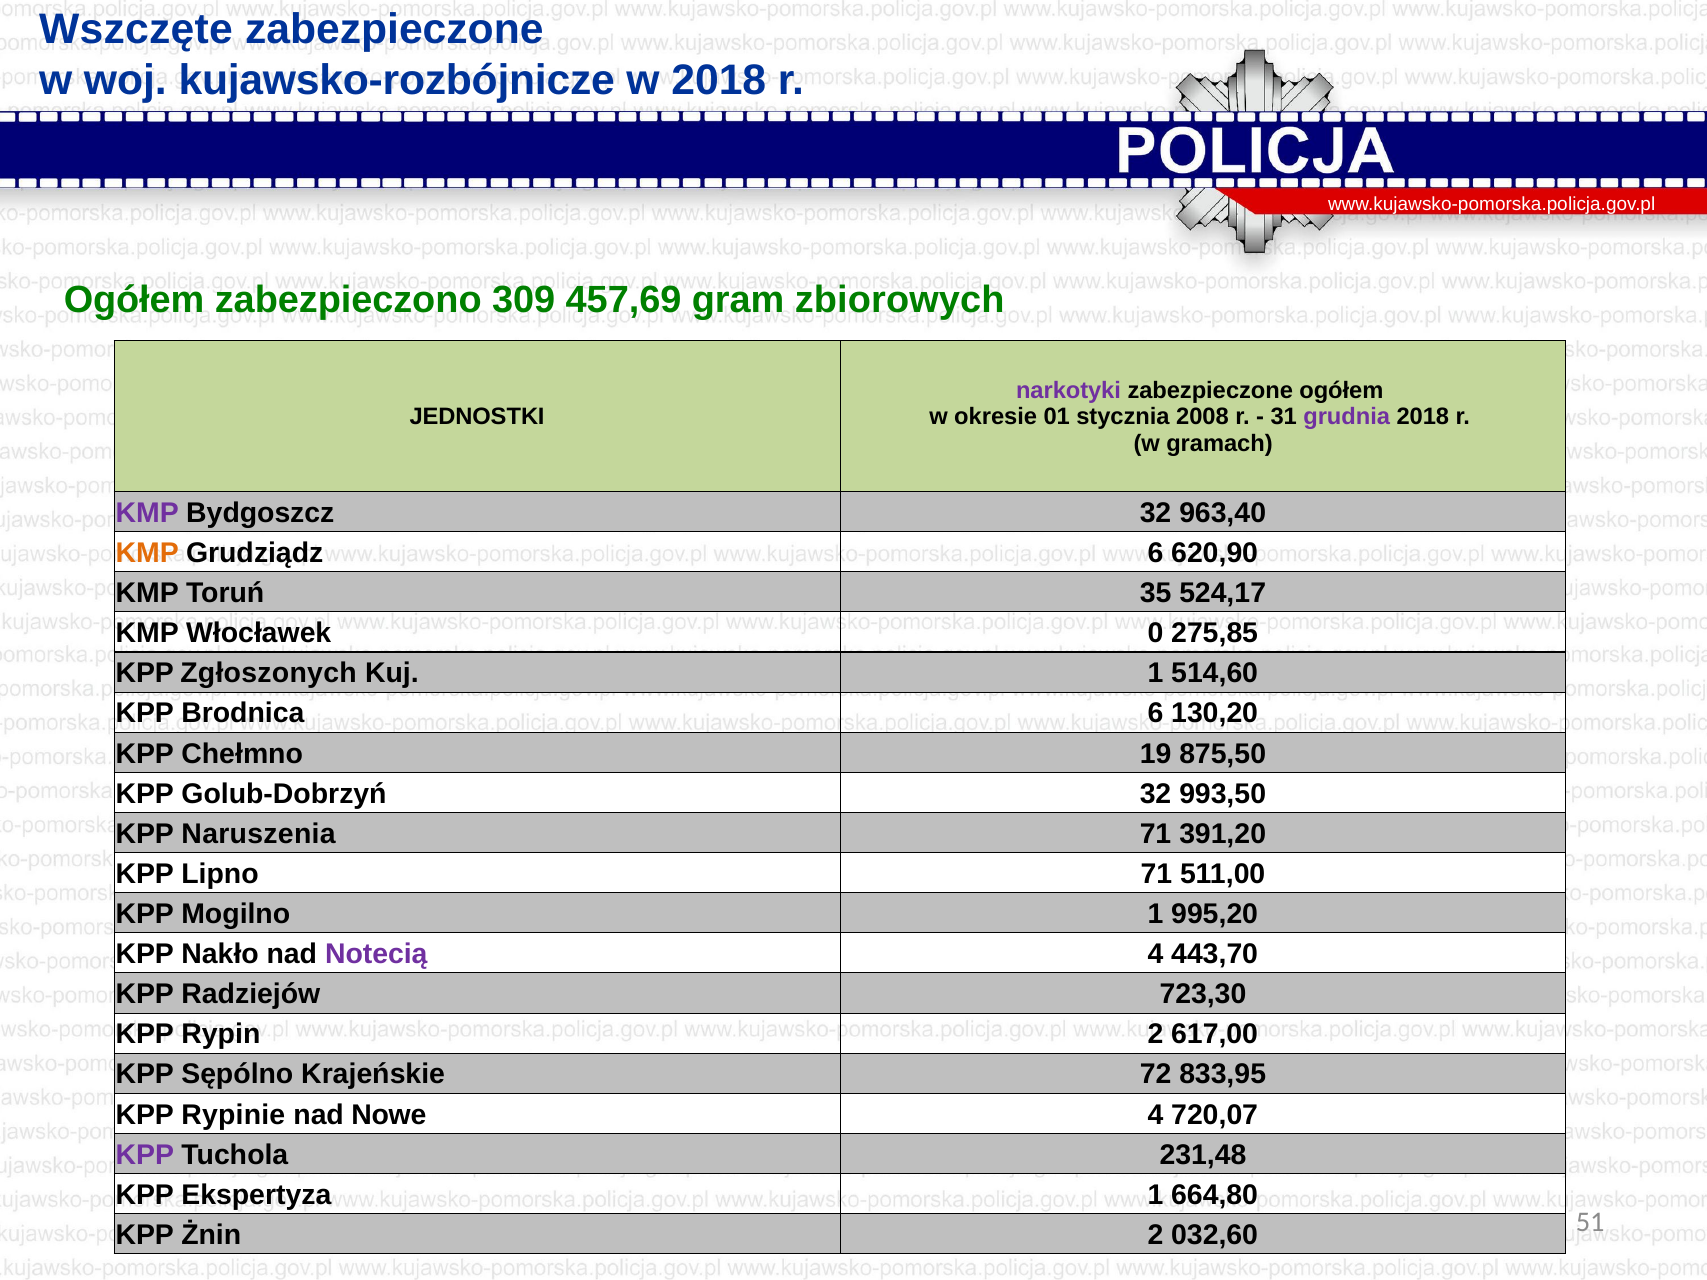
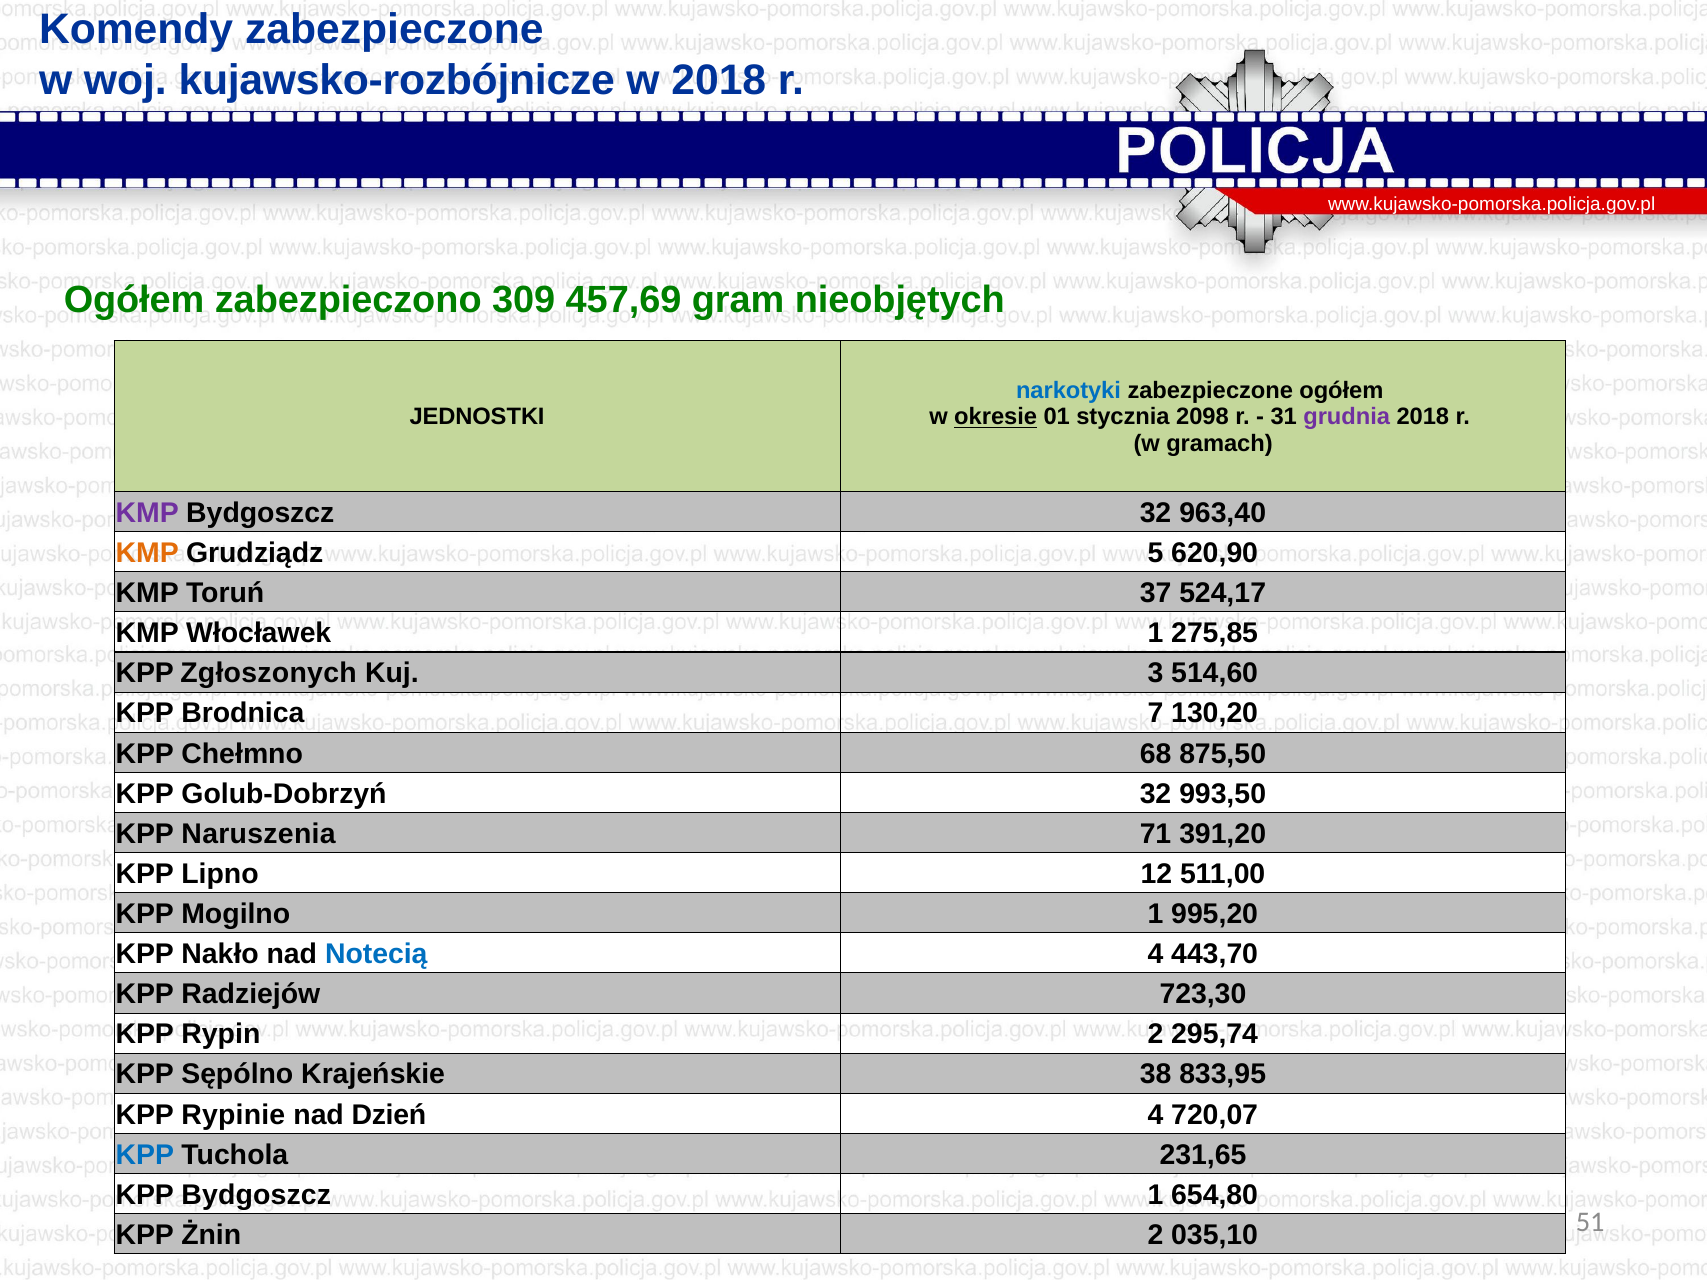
Wszczęte: Wszczęte -> Komendy
zbiorowych: zbiorowych -> nieobjętych
narkotyki colour: purple -> blue
okresie underline: none -> present
2008: 2008 -> 2098
Grudziądz 6: 6 -> 5
35: 35 -> 37
Włocławek 0: 0 -> 1
Kuj 1: 1 -> 3
Brodnica 6: 6 -> 7
19: 19 -> 68
Lipno 71: 71 -> 12
Notecią colour: purple -> blue
617,00: 617,00 -> 295,74
72: 72 -> 38
Nowe: Nowe -> Dzień
KPP at (145, 1155) colour: purple -> blue
231,48: 231,48 -> 231,65
KPP Ekspertyza: Ekspertyza -> Bydgoszcz
664,80: 664,80 -> 654,80
032,60: 032,60 -> 035,10
